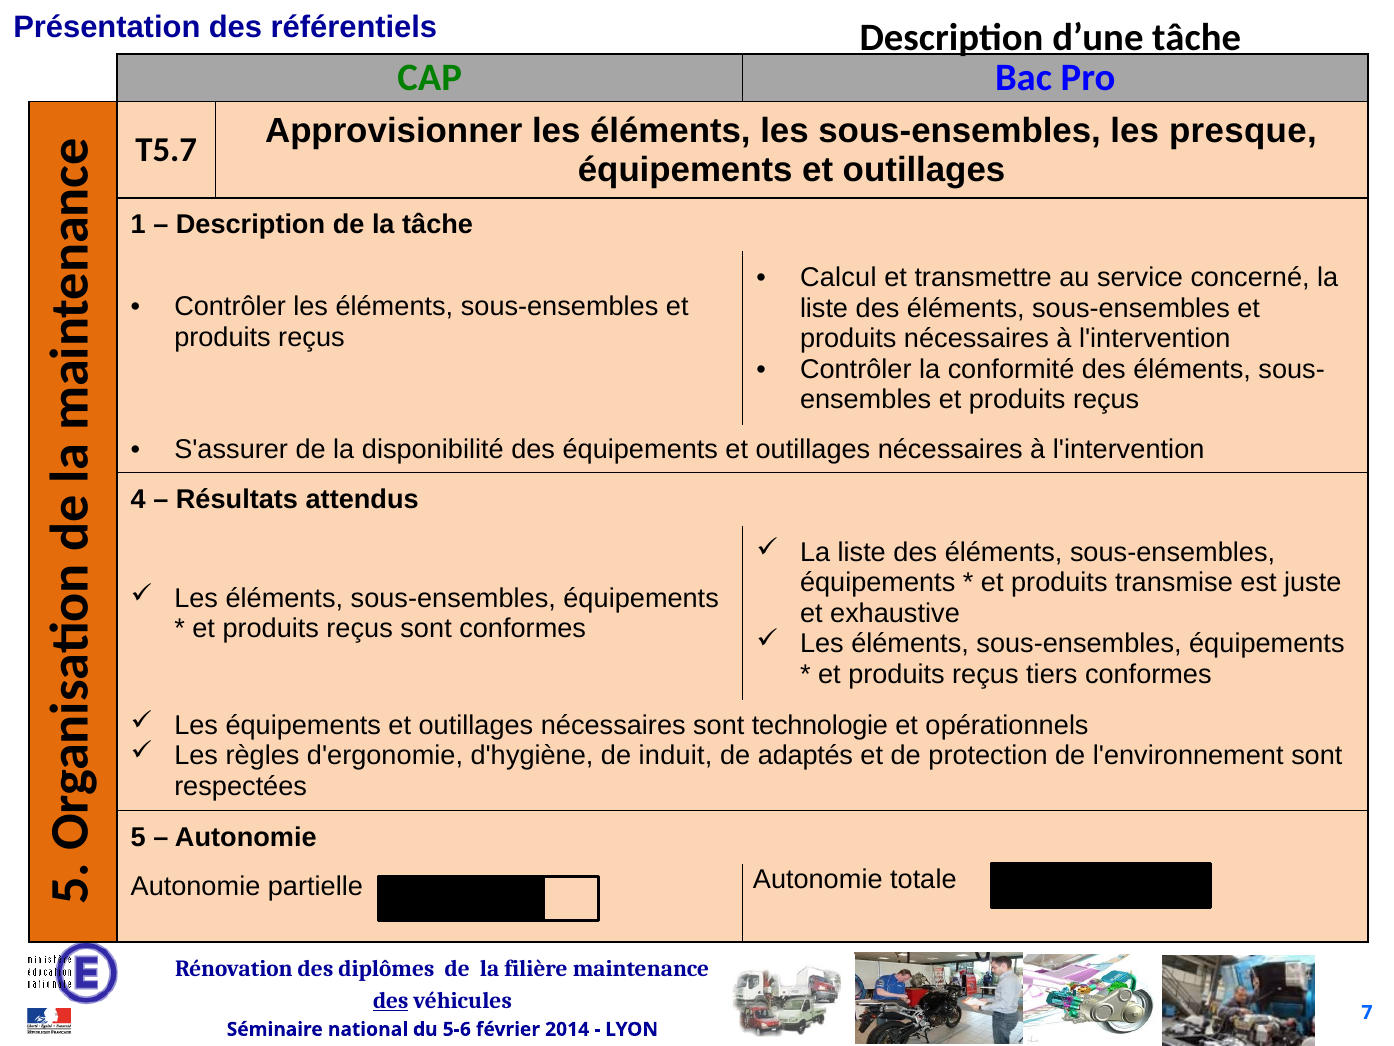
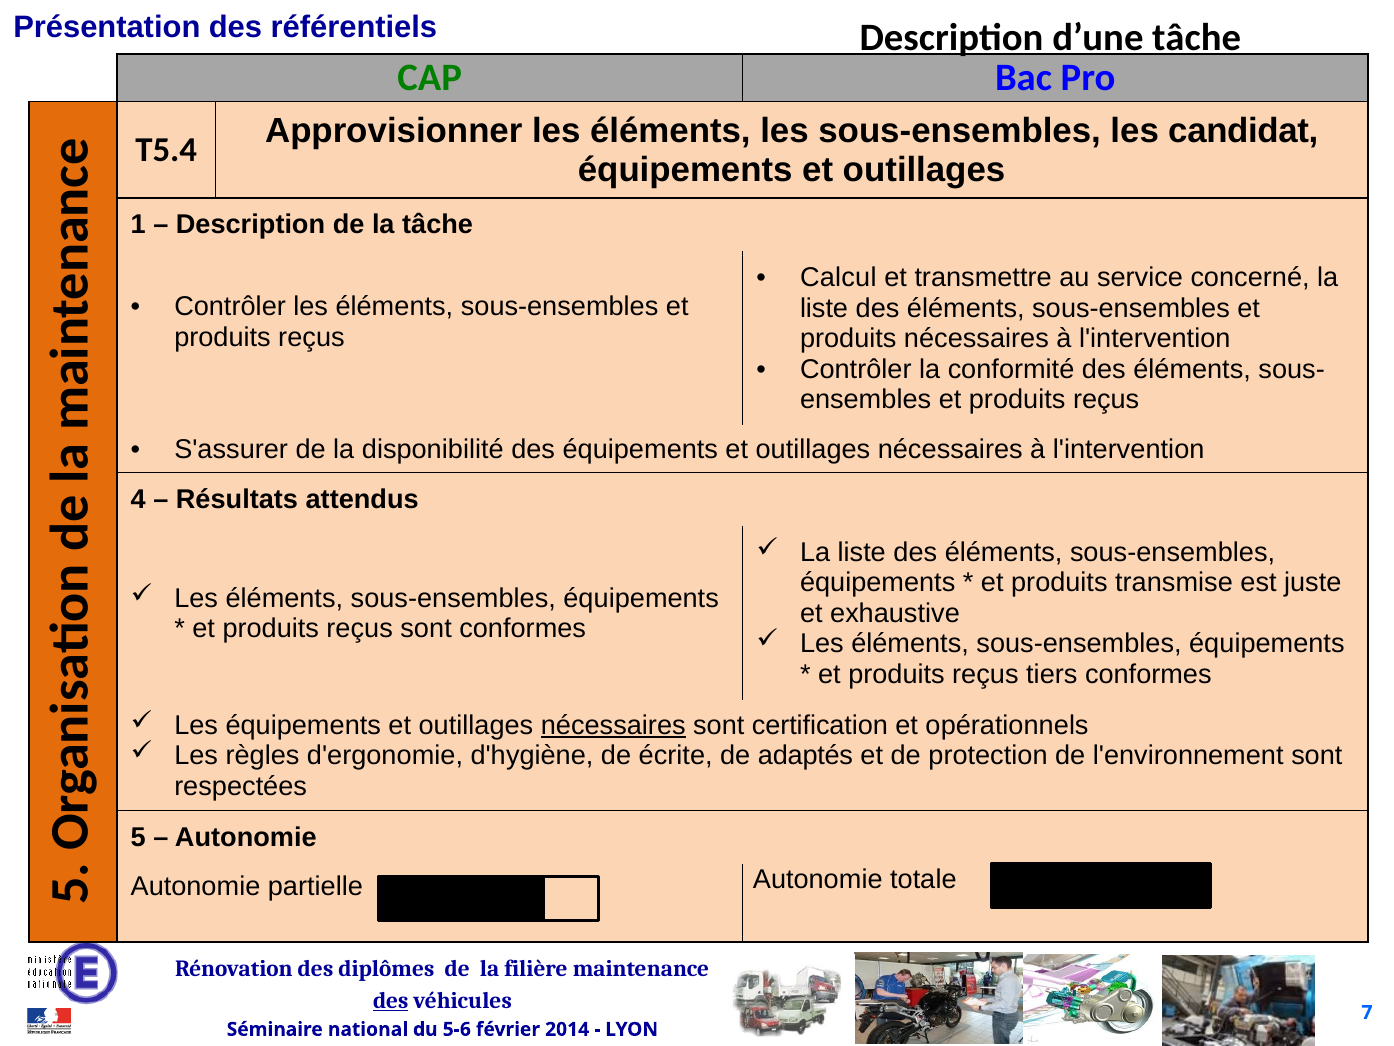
presque: presque -> candidat
T5.7: T5.7 -> T5.4
nécessaires at (613, 725) underline: none -> present
technologie: technologie -> certification
induit: induit -> écrite
